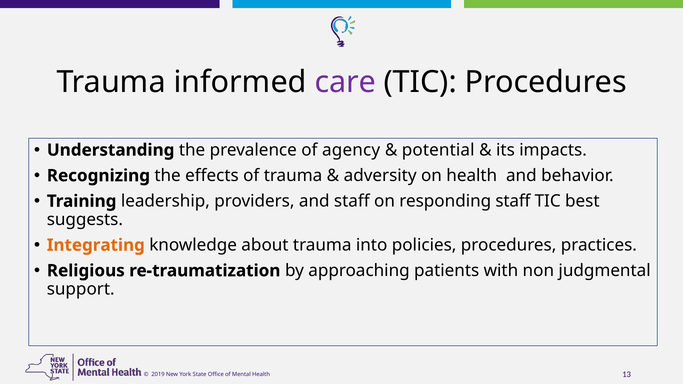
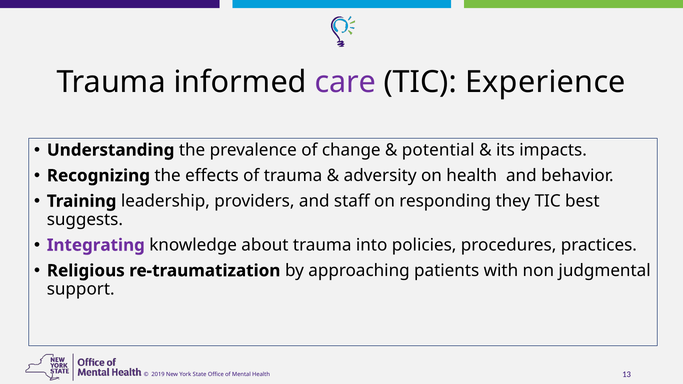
TIC Procedures: Procedures -> Experience
agency: agency -> change
responding staff: staff -> they
Integrating colour: orange -> purple
